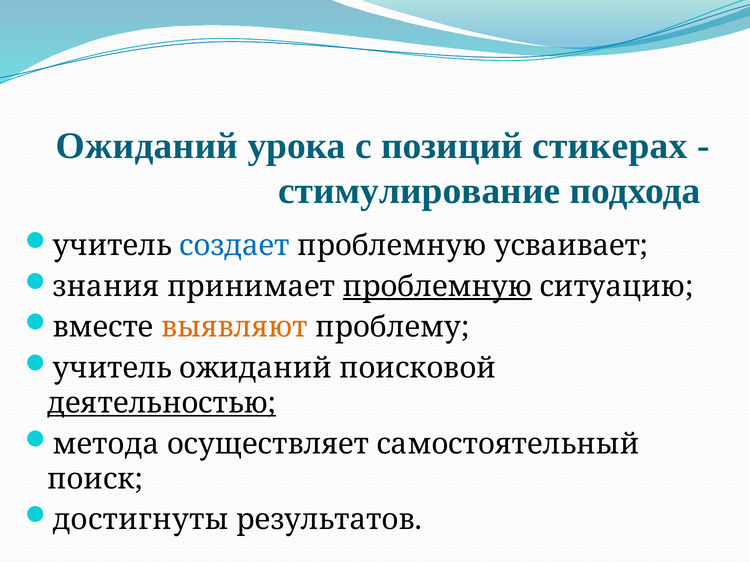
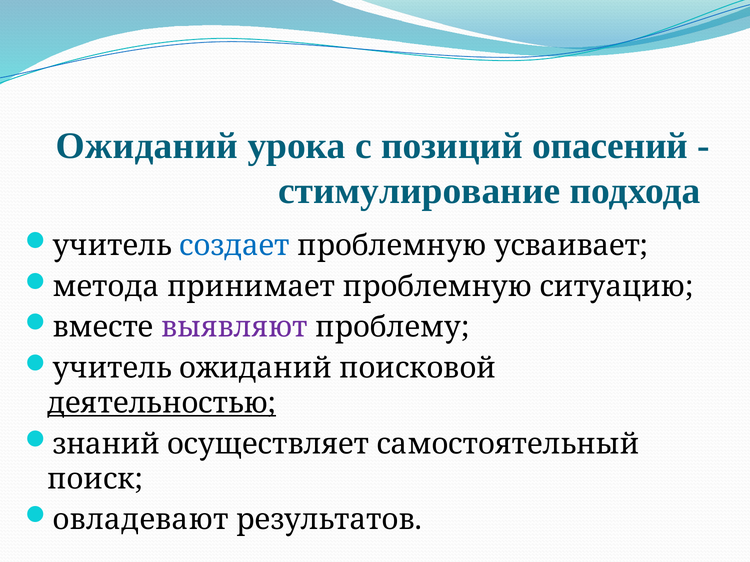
стикерах: стикерах -> опасений
знания: знания -> метода
проблемную at (437, 287) underline: present -> none
выявляют colour: orange -> purple
метода: метода -> знаний
достигнуты: достигнуты -> овладевают
